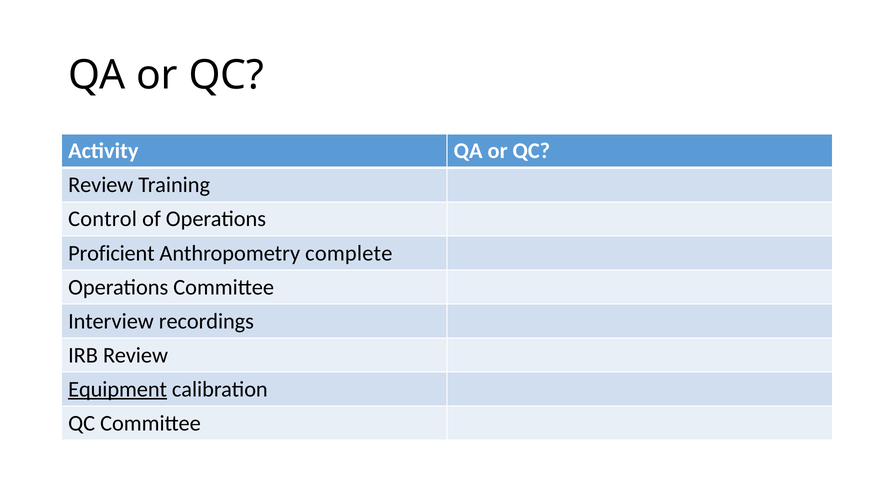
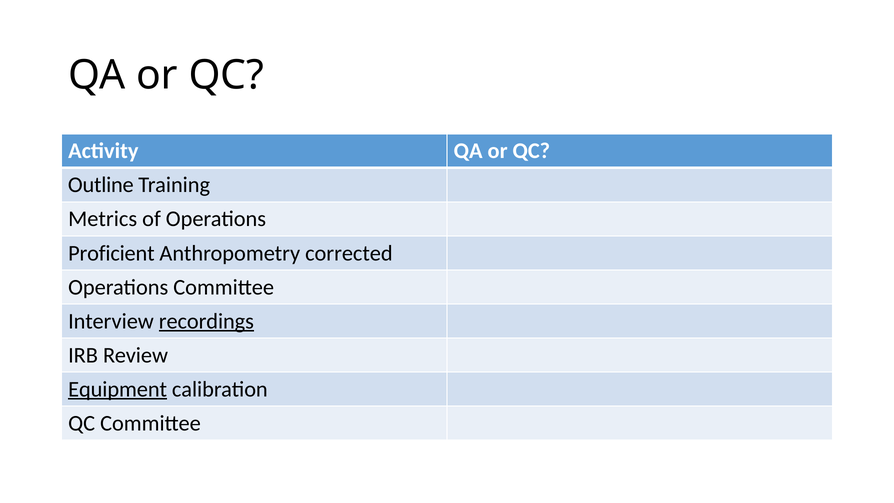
Review at (101, 185): Review -> Outline
Control: Control -> Metrics
complete: complete -> corrected
recordings underline: none -> present
